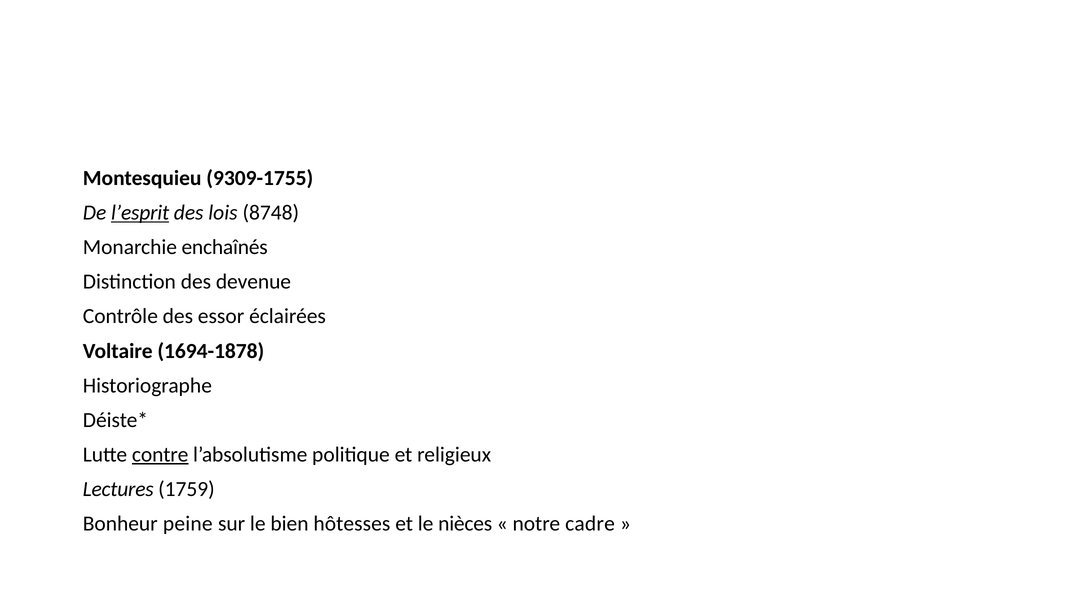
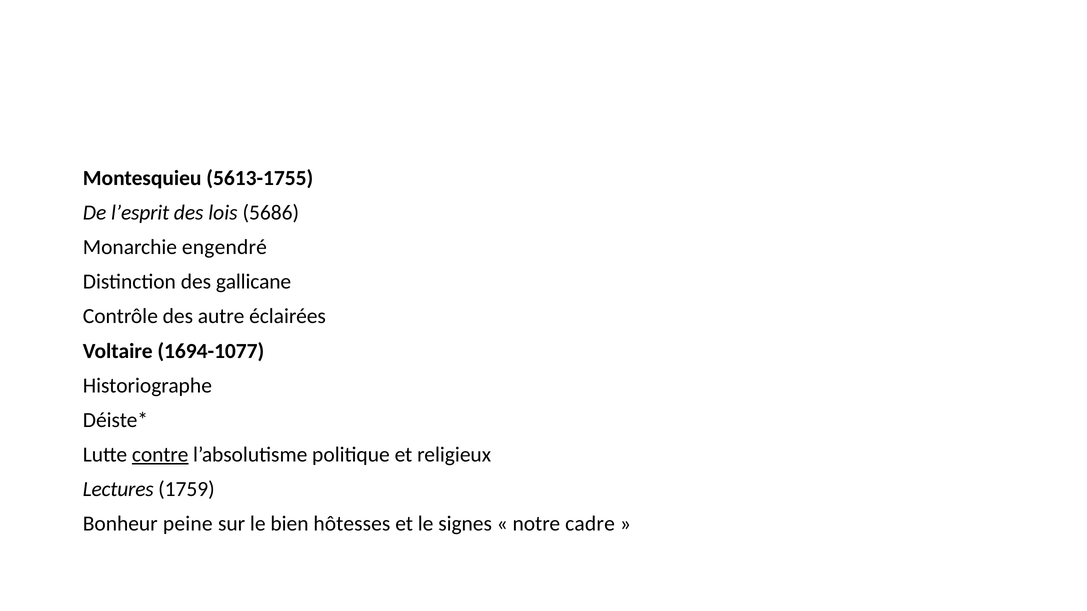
9309-1755: 9309-1755 -> 5613-1755
l’esprit underline: present -> none
8748: 8748 -> 5686
enchaînés: enchaînés -> engendré
devenue: devenue -> gallicane
essor: essor -> autre
1694-1878: 1694-1878 -> 1694-1077
nièces: nièces -> signes
